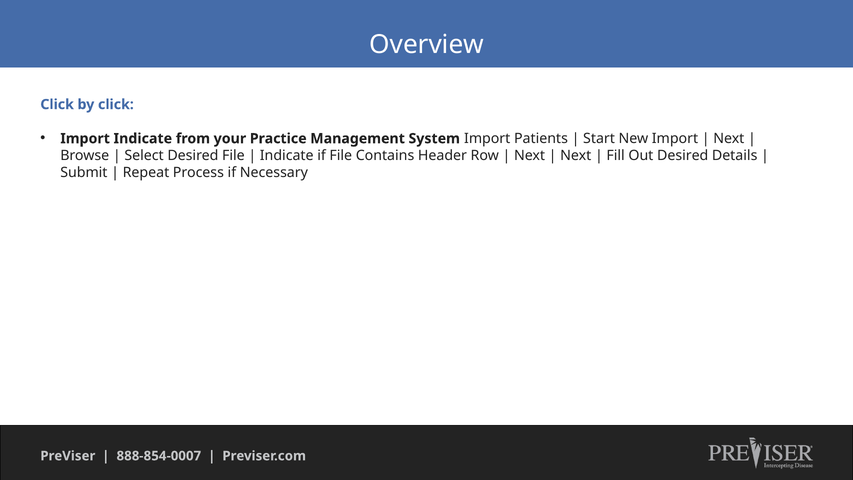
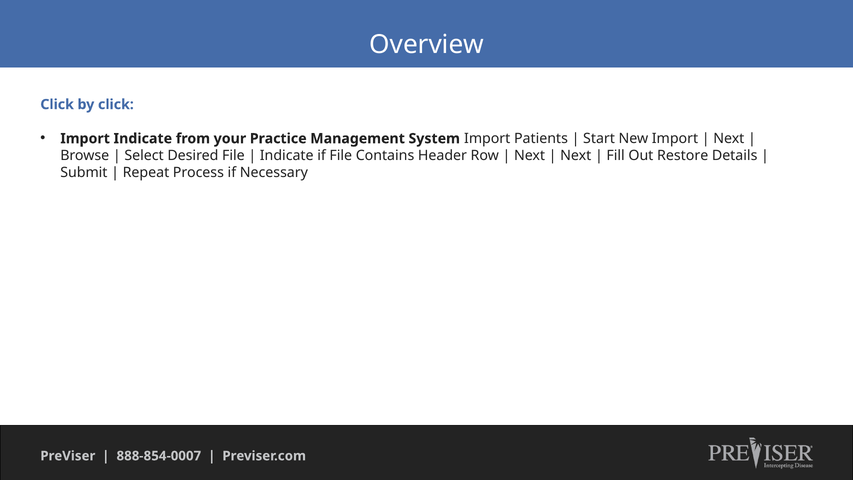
Out Desired: Desired -> Restore
